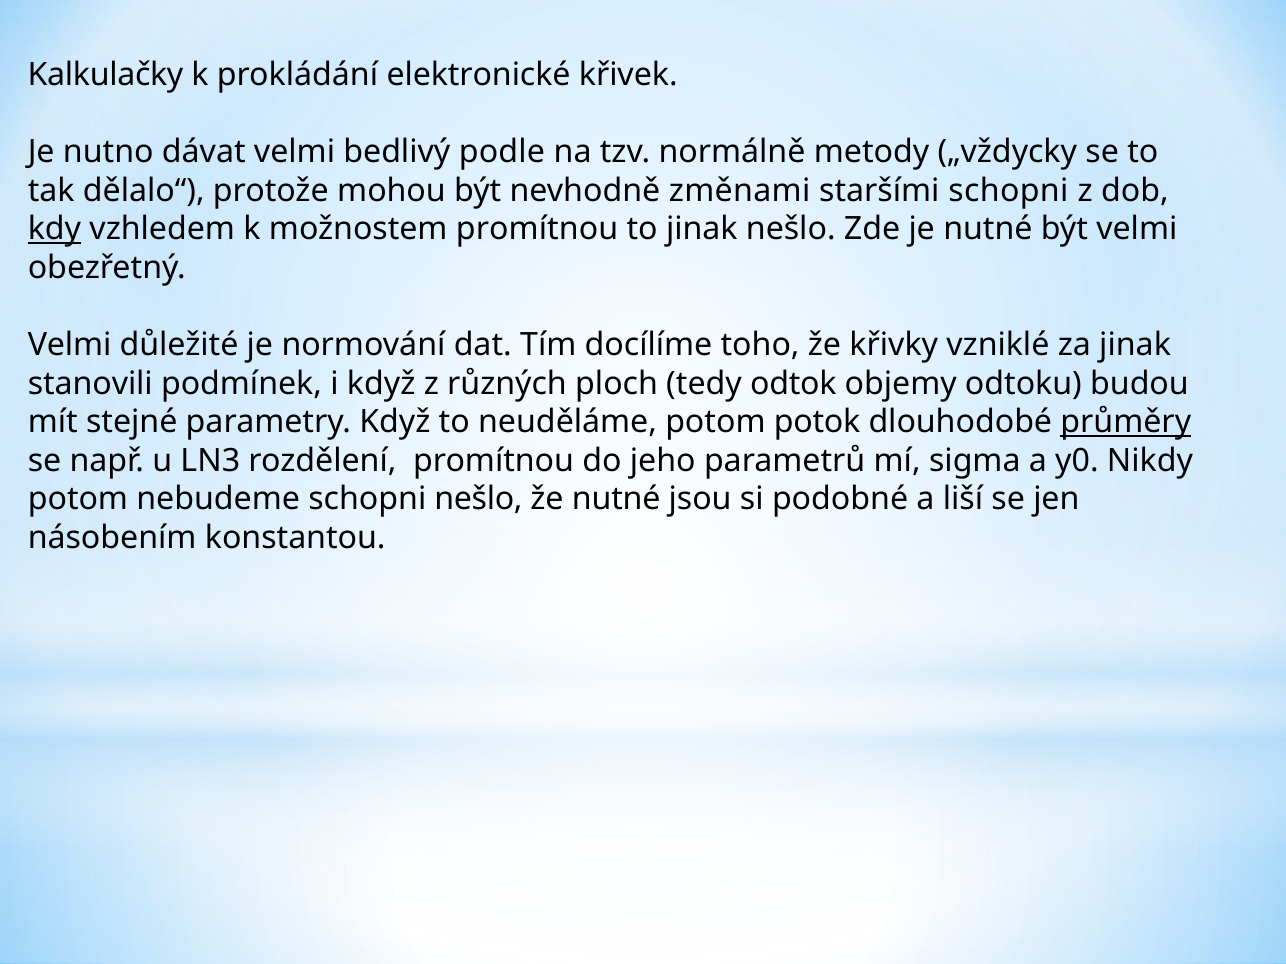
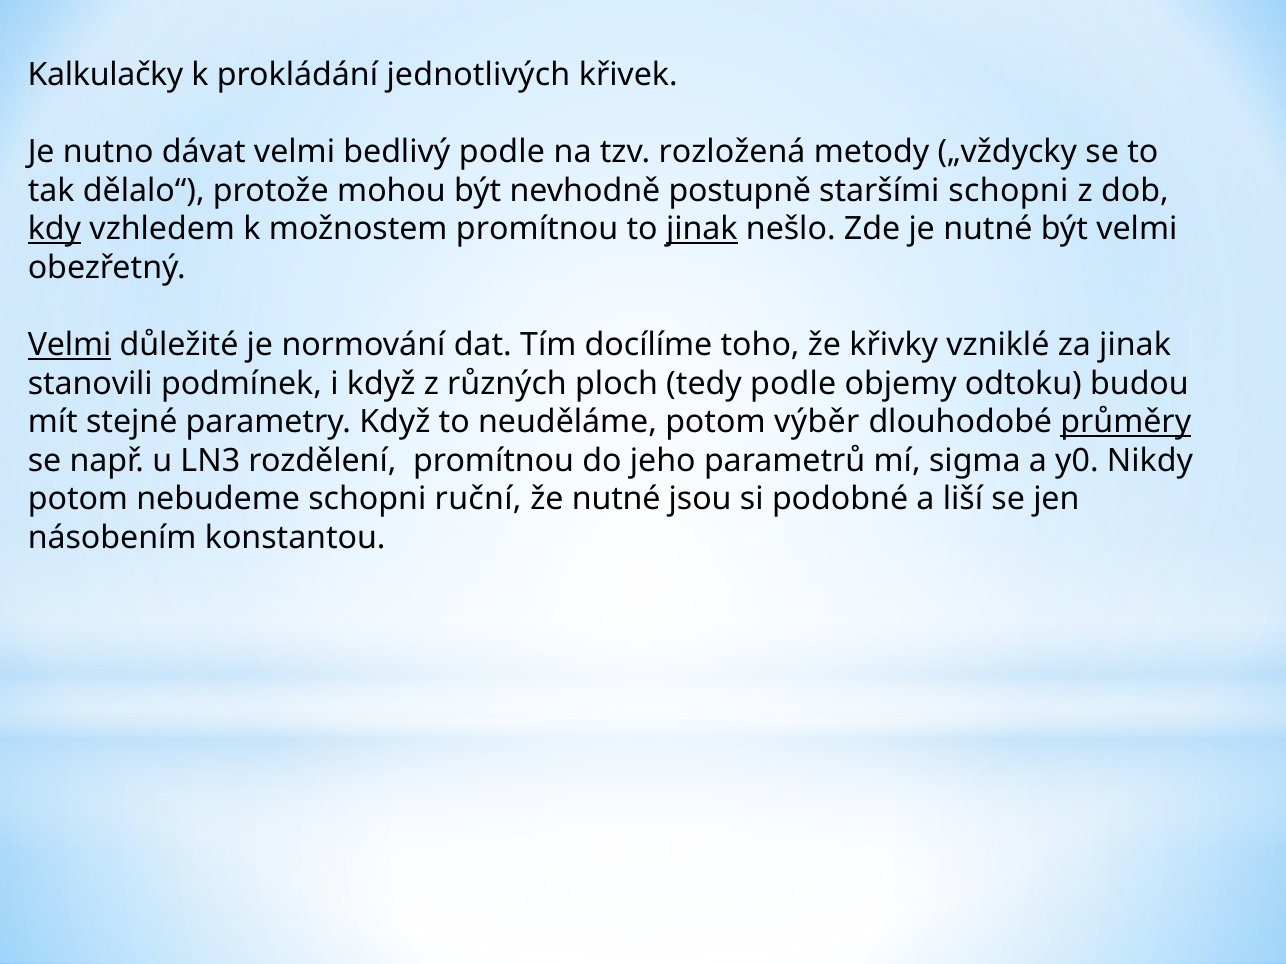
elektronické: elektronické -> jednotlivých
normálně: normálně -> rozložená
změnami: změnami -> postupně
jinak at (702, 229) underline: none -> present
Velmi at (70, 345) underline: none -> present
tedy odtok: odtok -> podle
potok: potok -> výběr
schopni nešlo: nešlo -> ruční
